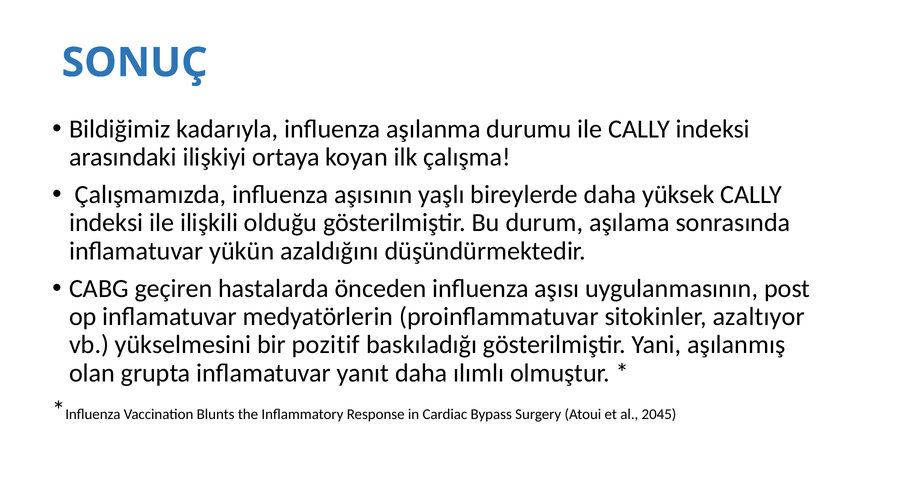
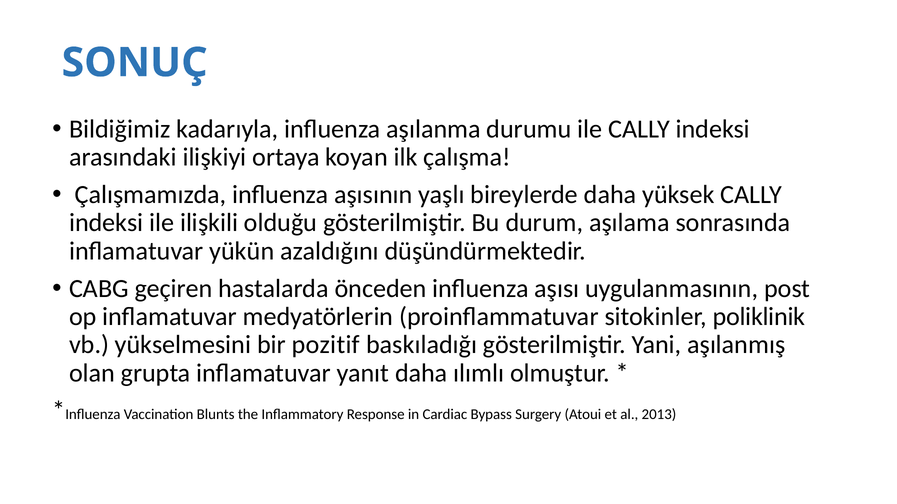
azaltıyor: azaltıyor -> poliklinik
2045: 2045 -> 2013
